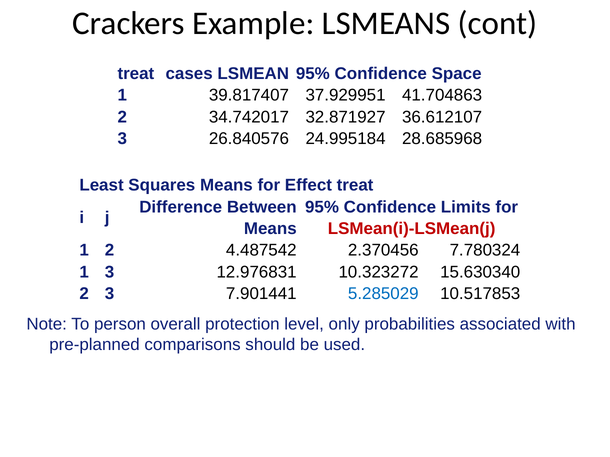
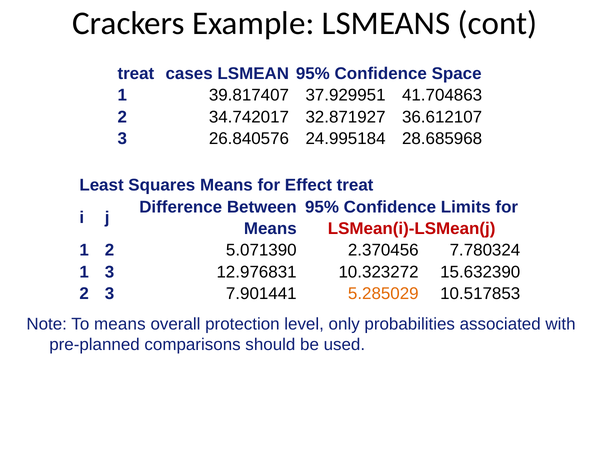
4.487542: 4.487542 -> 5.071390
15.630340: 15.630340 -> 15.632390
5.285029 colour: blue -> orange
To person: person -> means
